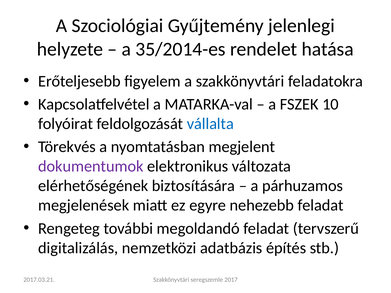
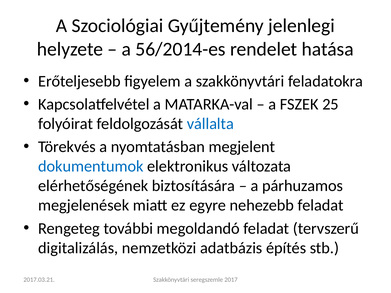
35/2014-es: 35/2014-es -> 56/2014-es
10: 10 -> 25
dokumentumok colour: purple -> blue
